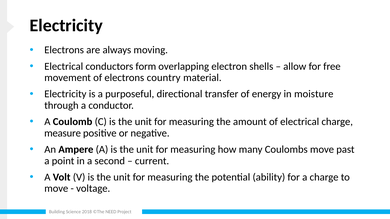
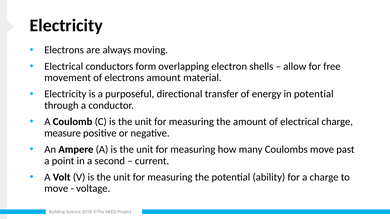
electrons country: country -> amount
in moisture: moisture -> potential
